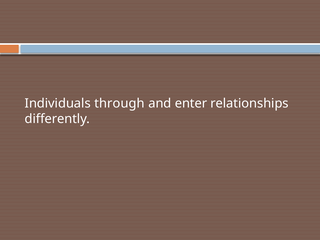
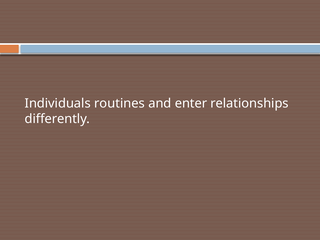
through: through -> routines
